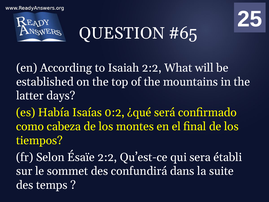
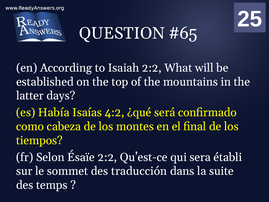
0:2: 0:2 -> 4:2
confundirá: confundirá -> traducción
